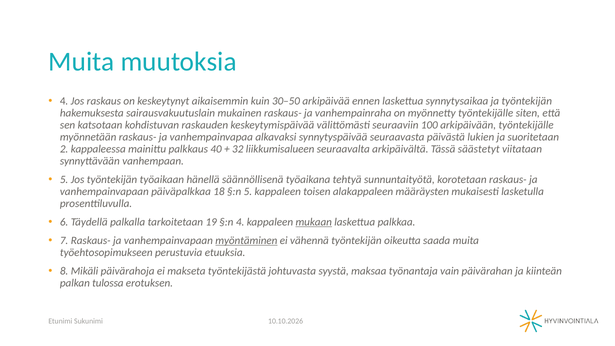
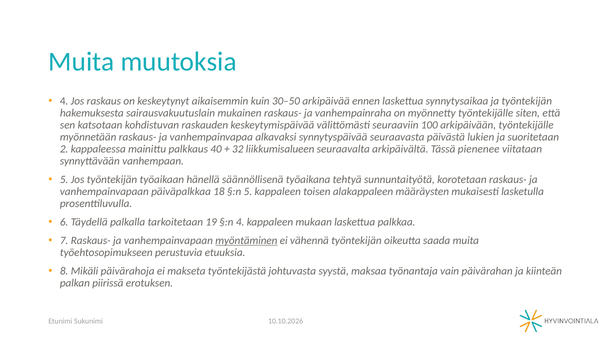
säästetyt: säästetyt -> pienenee
mukaan underline: present -> none
tulossa: tulossa -> piirissä
